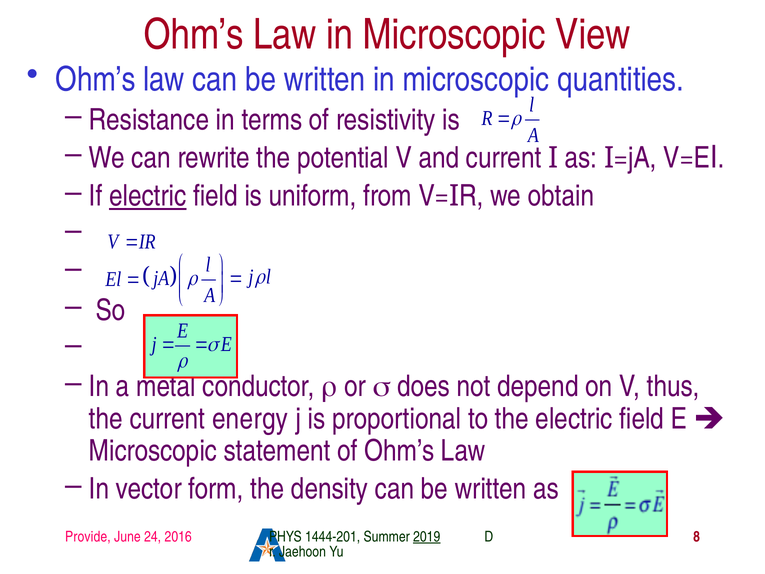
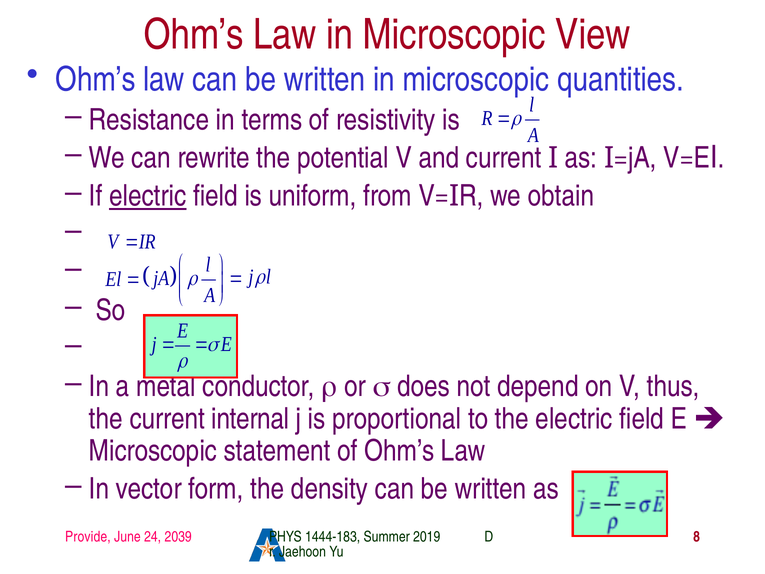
energy: energy -> internal
2016: 2016 -> 2039
1444-201: 1444-201 -> 1444-183
2019 underline: present -> none
